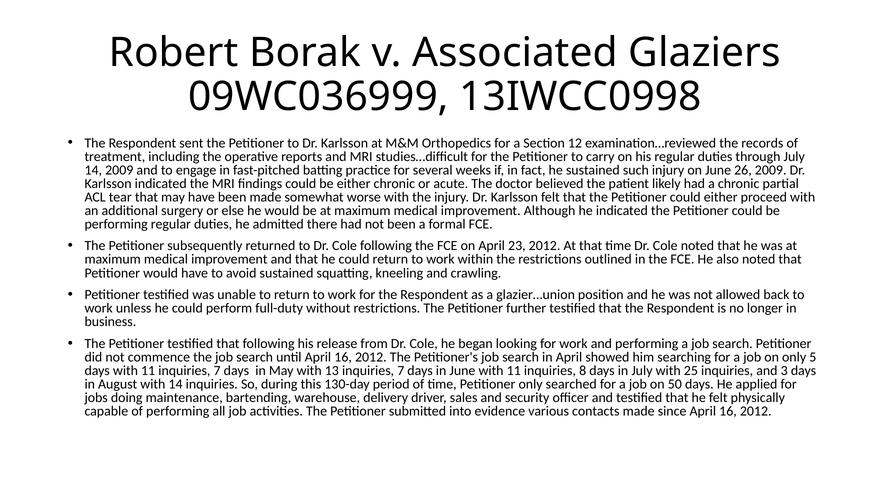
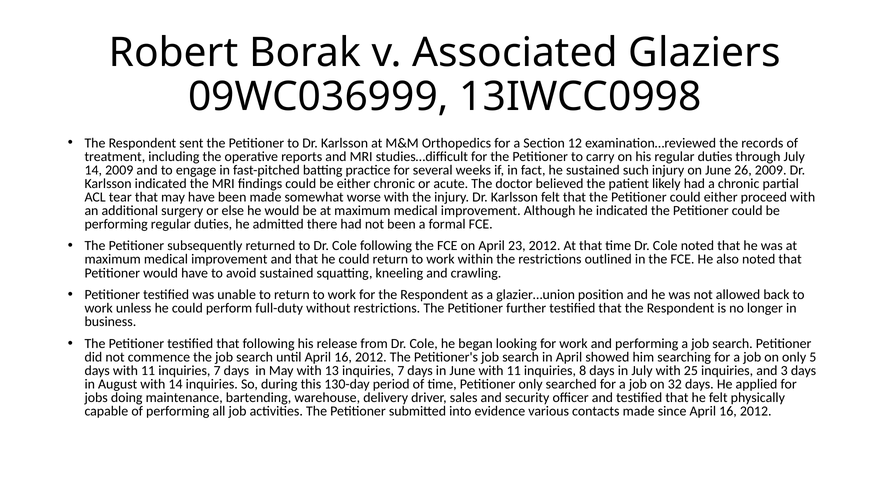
50: 50 -> 32
